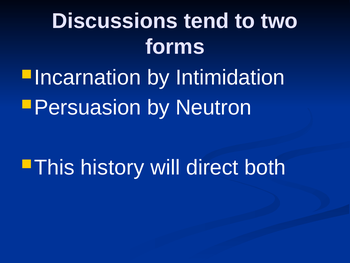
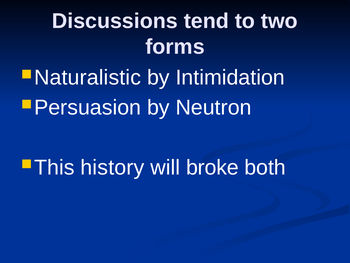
Incarnation: Incarnation -> Naturalistic
direct: direct -> broke
